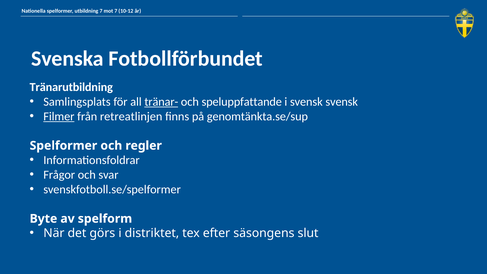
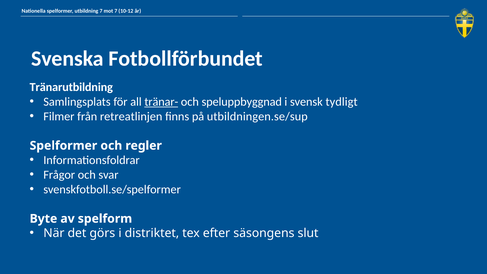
speluppfattande: speluppfattande -> speluppbyggnad
svensk svensk: svensk -> tydligt
Filmer underline: present -> none
genomtänkta.se/sup: genomtänkta.se/sup -> utbildningen.se/sup
